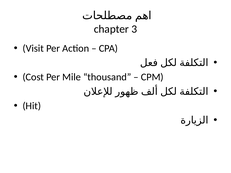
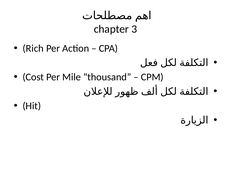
Visit: Visit -> Rich
